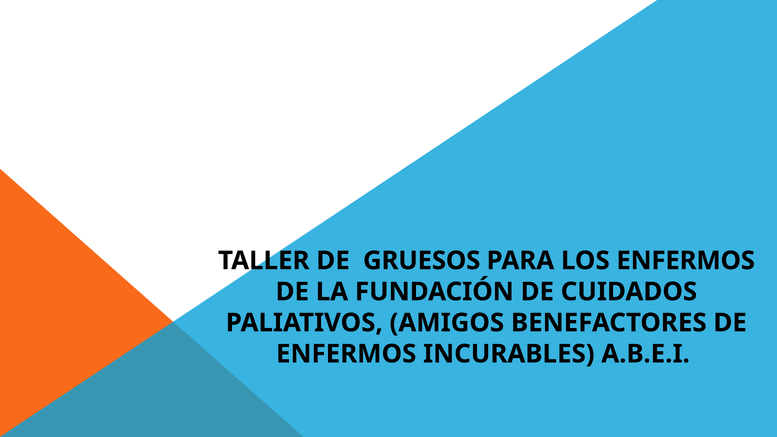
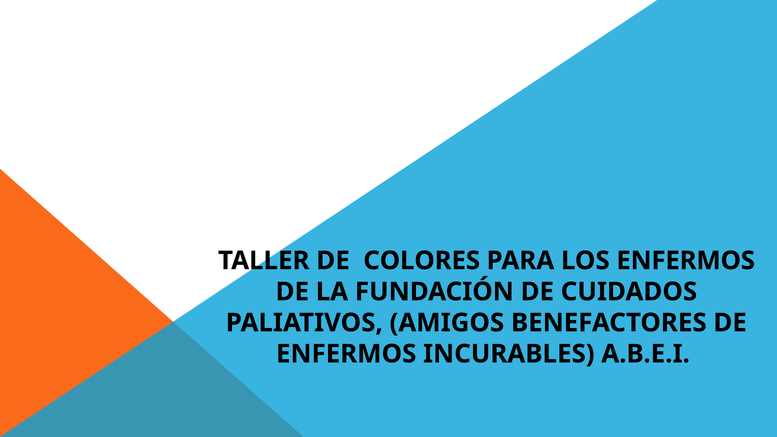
GRUESOS: GRUESOS -> COLORES
